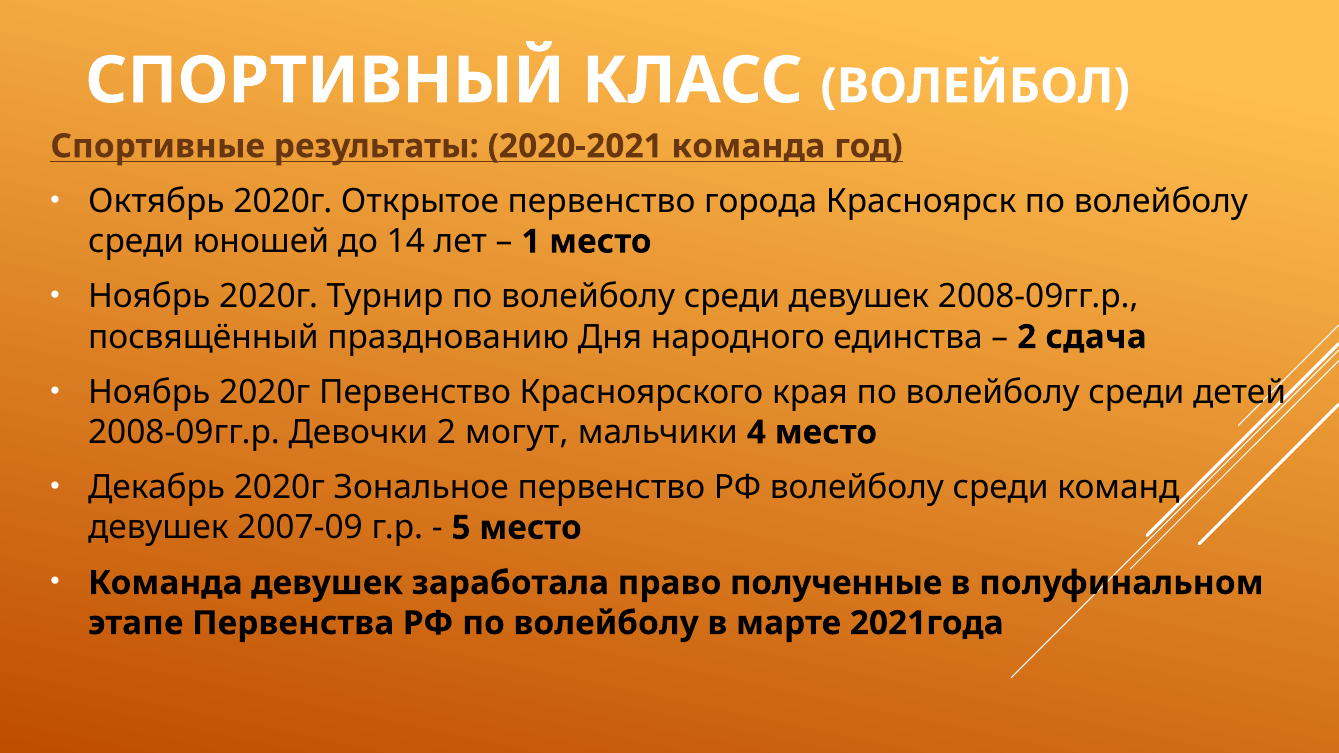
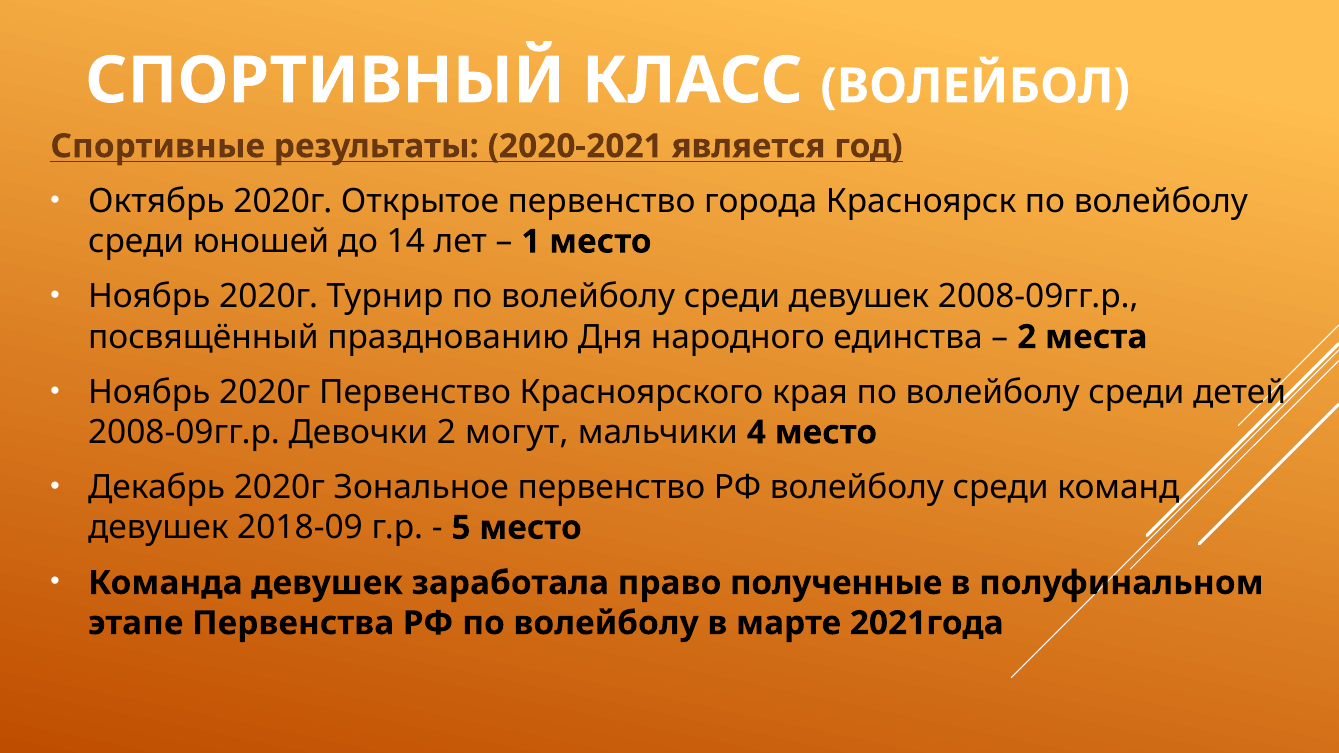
2020-2021 команда: команда -> является
сдача: сдача -> места
2007-09: 2007-09 -> 2018-09
